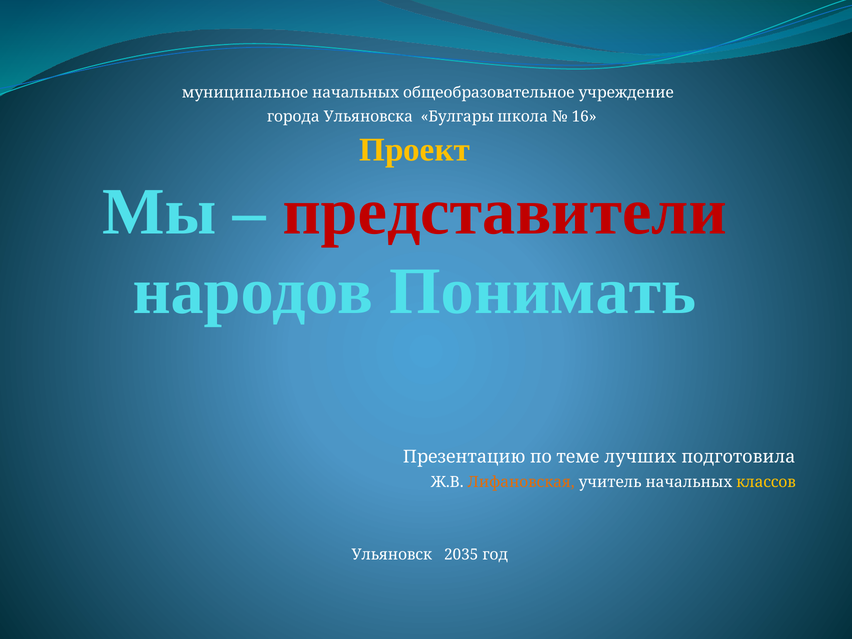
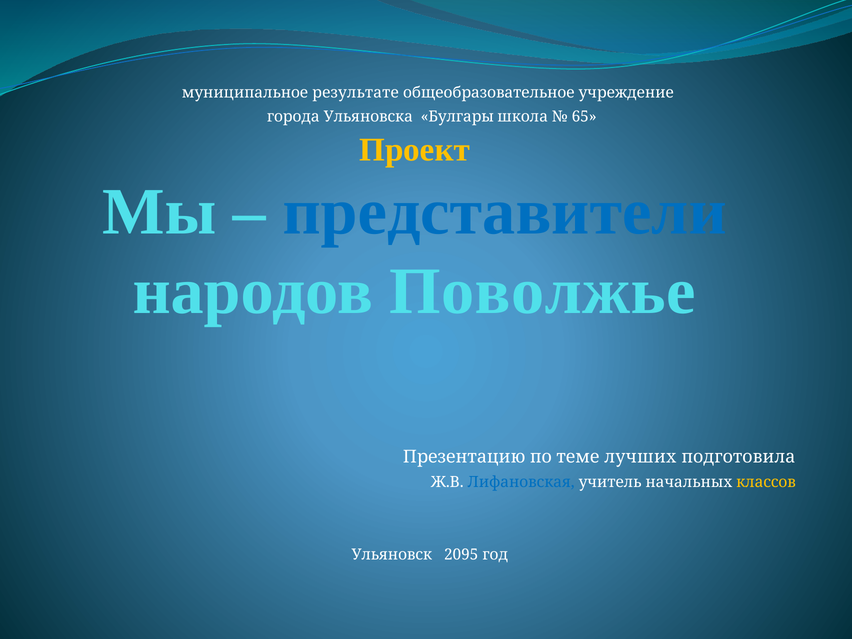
муниципальное начальных: начальных -> результате
16: 16 -> 65
представители colour: red -> blue
Понимать: Понимать -> Поволжье
Лифановская colour: orange -> blue
2035: 2035 -> 2095
